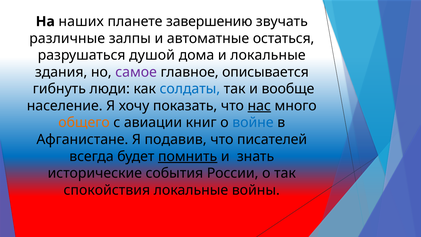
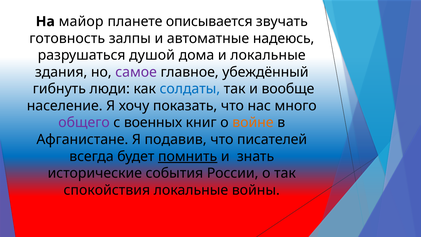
наших: наших -> майор
завершению: завершению -> описывается
различные: различные -> готовность
остаться: остаться -> надеюсь
описывается: описывается -> убеждённый
нас underline: present -> none
общего colour: orange -> purple
авиации: авиации -> военных
войне colour: blue -> orange
